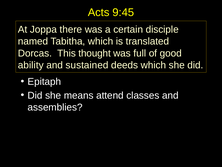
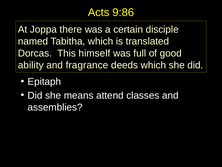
9:45: 9:45 -> 9:86
thought: thought -> himself
sustained: sustained -> fragrance
